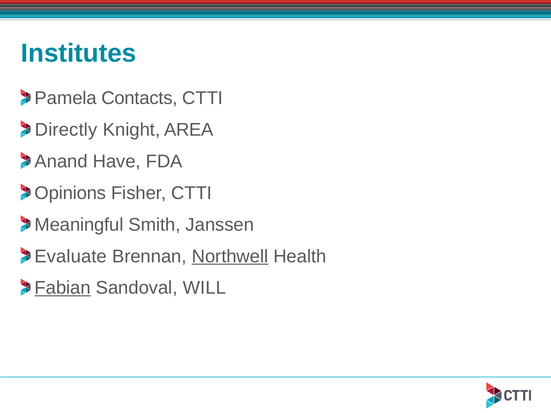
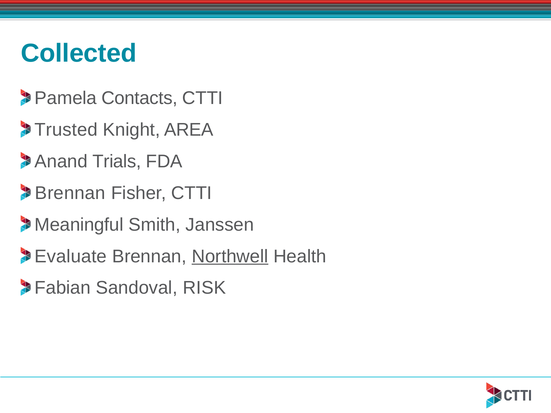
Institutes: Institutes -> Collected
Directly: Directly -> Trusted
Have: Have -> Trials
Opinions at (70, 193): Opinions -> Brennan
Fabian underline: present -> none
WILL: WILL -> RISK
